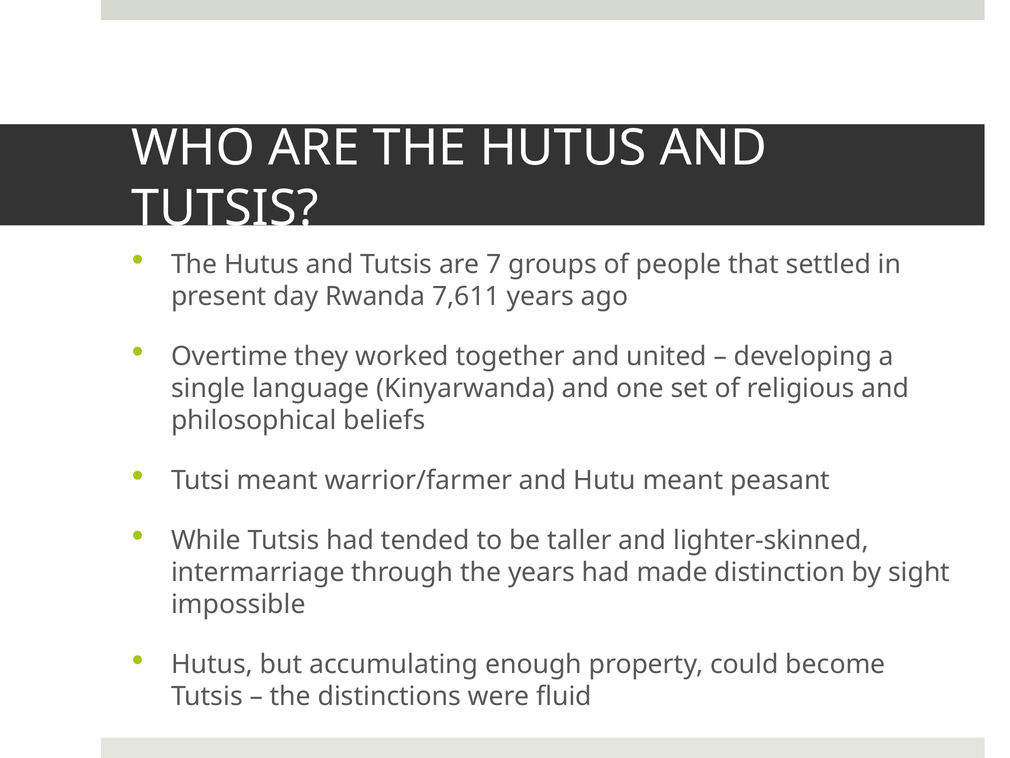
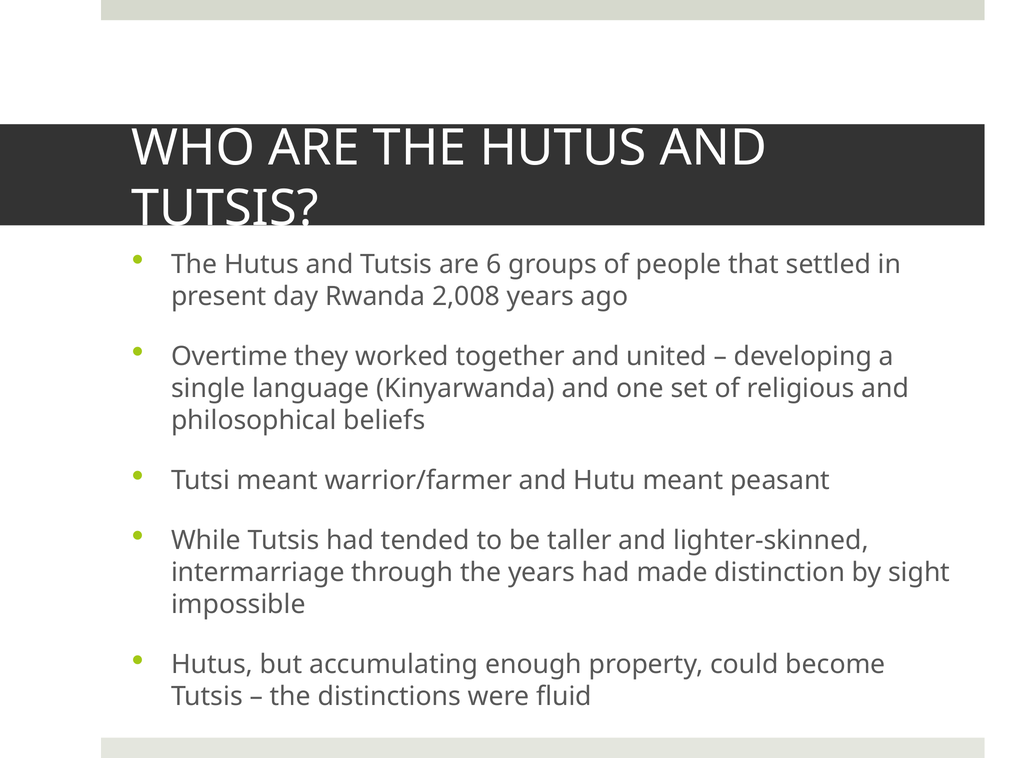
7: 7 -> 6
7,611: 7,611 -> 2,008
